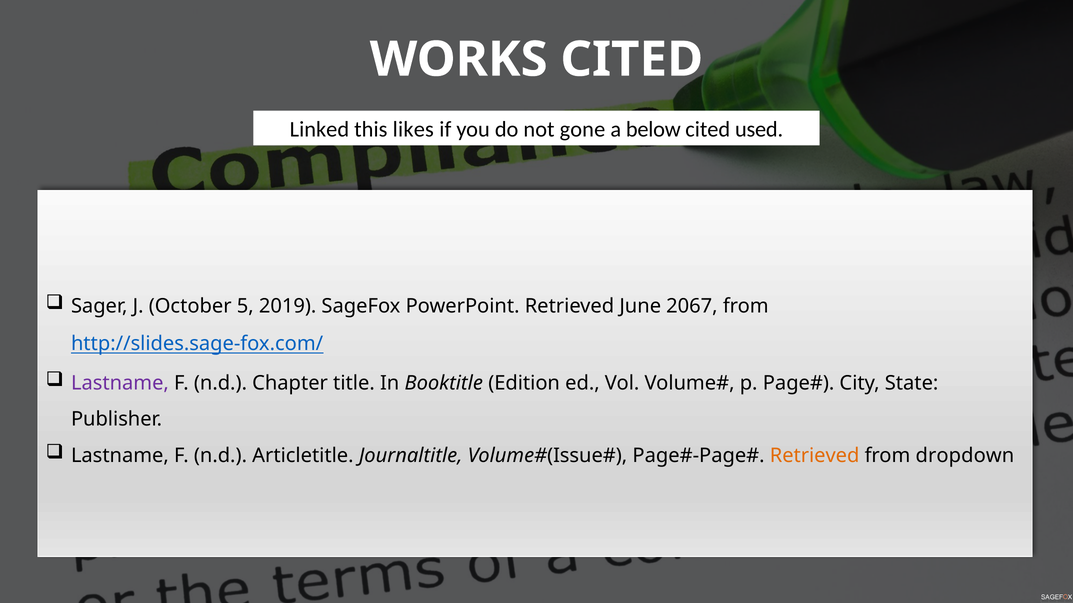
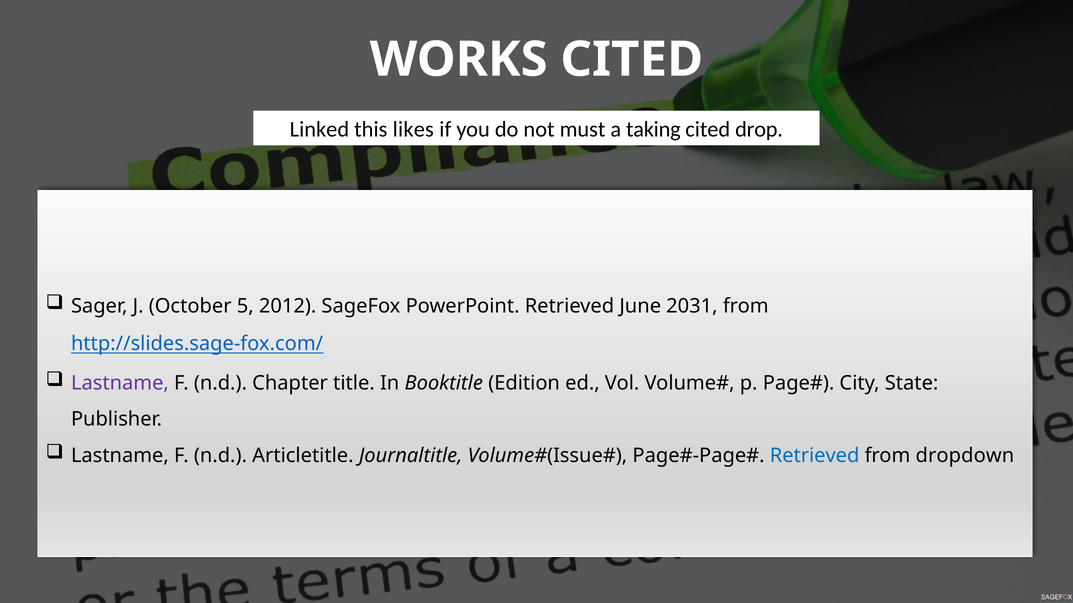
gone: gone -> must
below: below -> taking
used: used -> drop
2019: 2019 -> 2012
2067: 2067 -> 2031
Retrieved at (815, 456) colour: orange -> blue
